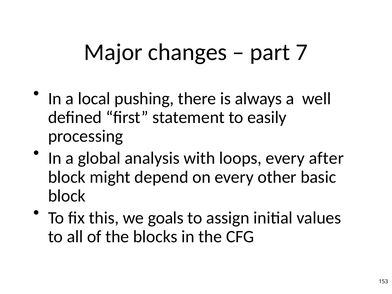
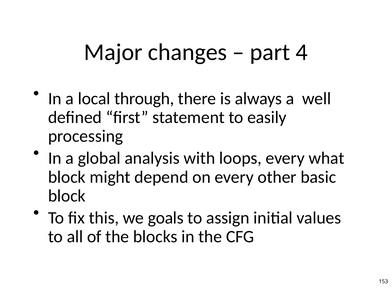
7: 7 -> 4
pushing: pushing -> through
after: after -> what
